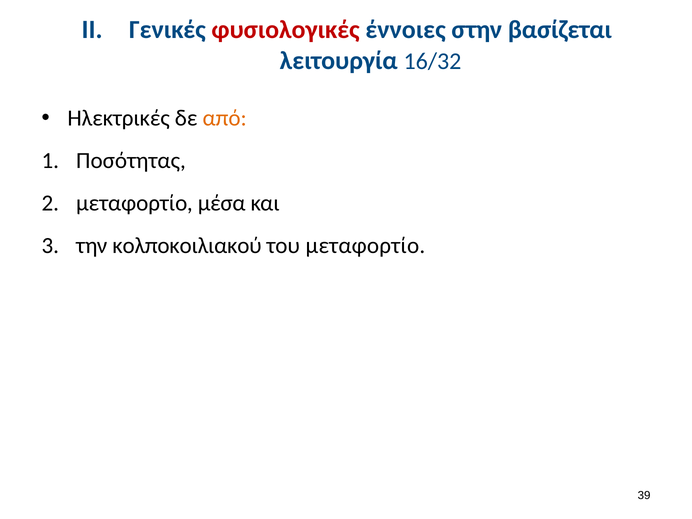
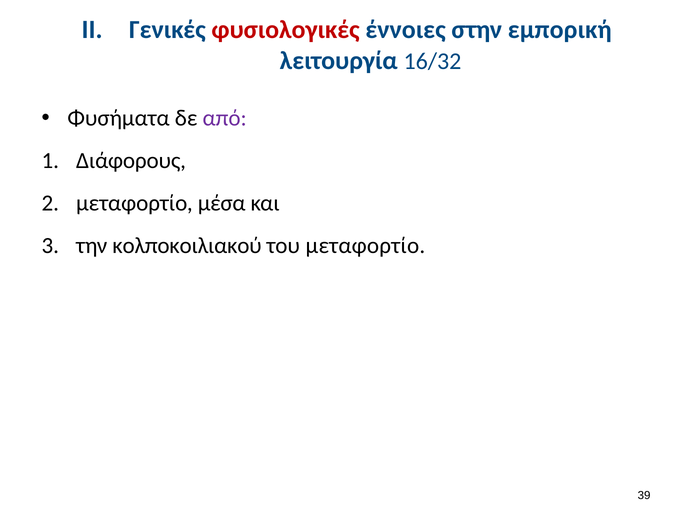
βασίζεται: βασίζεται -> εμπορική
Ηλεκτρικές: Ηλεκτρικές -> Φυσήματα
από colour: orange -> purple
Ποσότητας: Ποσότητας -> Διάφορους
